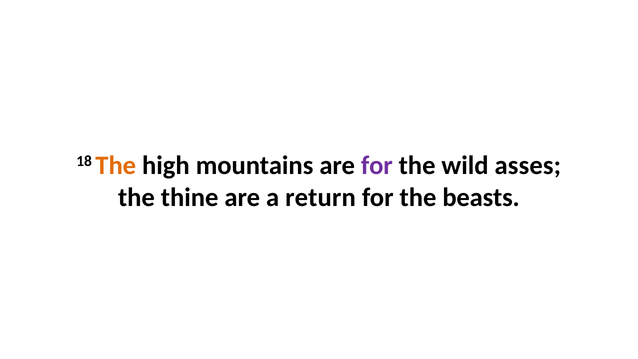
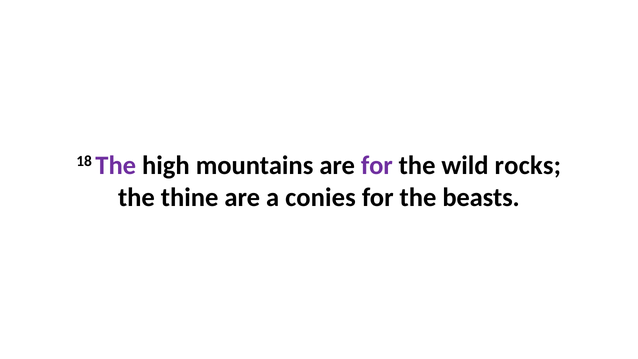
The at (116, 165) colour: orange -> purple
asses: asses -> rocks
return: return -> conies
